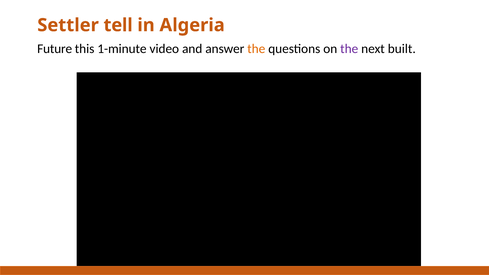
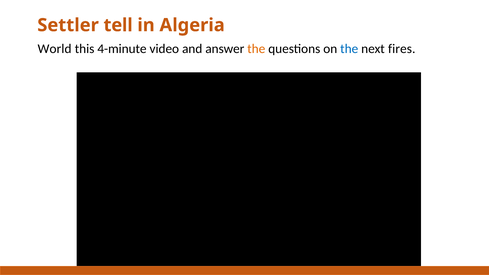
Future: Future -> World
1-minute: 1-minute -> 4-minute
the at (349, 49) colour: purple -> blue
built: built -> fires
